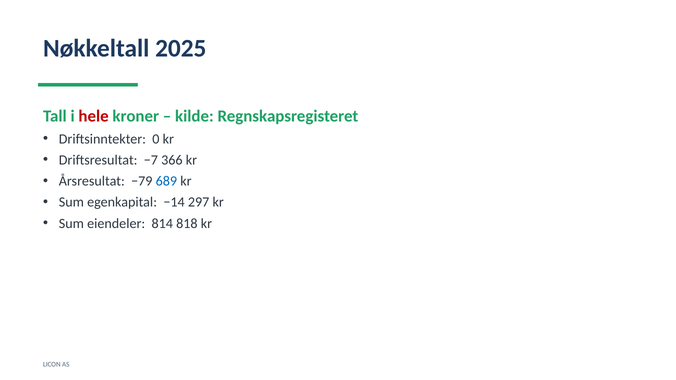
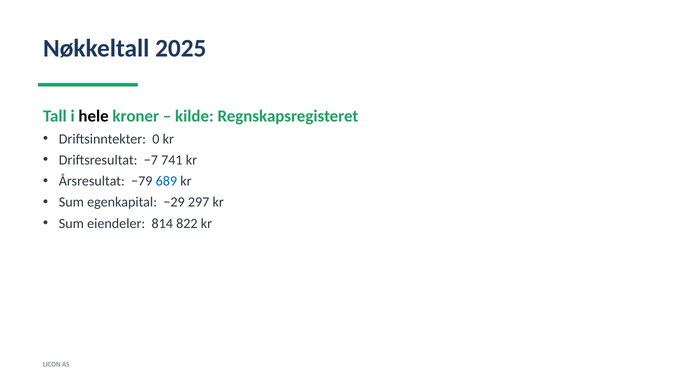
hele colour: red -> black
366: 366 -> 741
−14: −14 -> −29
818: 818 -> 822
